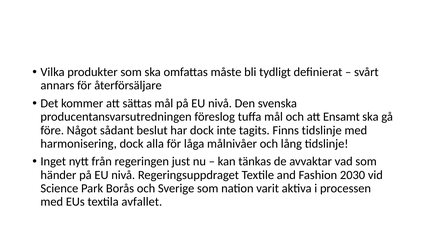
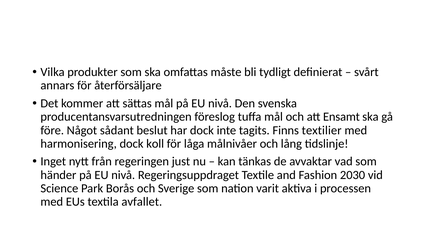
Finns tidslinje: tidslinje -> textilier
alla: alla -> koll
